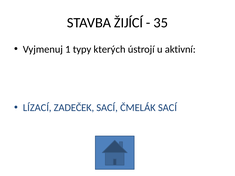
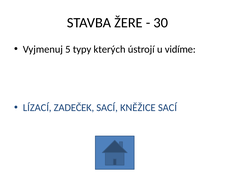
ŽIJÍCÍ: ŽIJÍCÍ -> ŽERE
35: 35 -> 30
1: 1 -> 5
aktivní: aktivní -> vidíme
ČMELÁK: ČMELÁK -> KNĚŽICE
